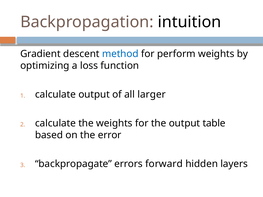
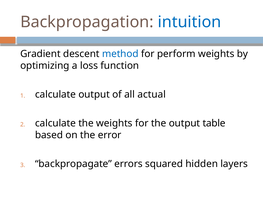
intuition colour: black -> blue
larger: larger -> actual
forward: forward -> squared
